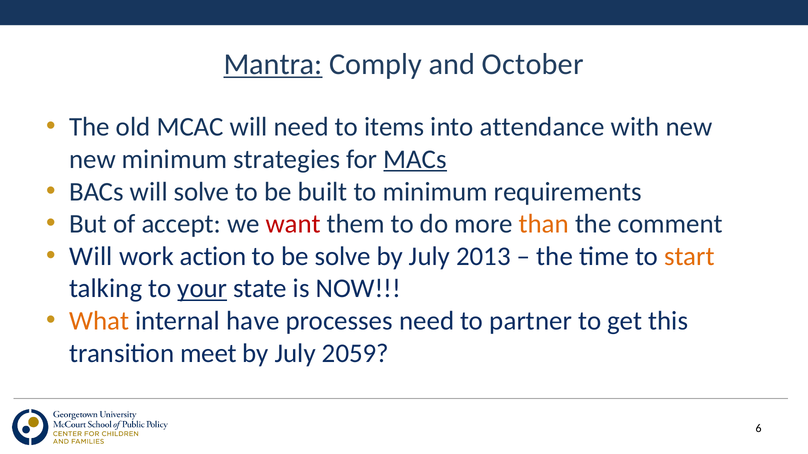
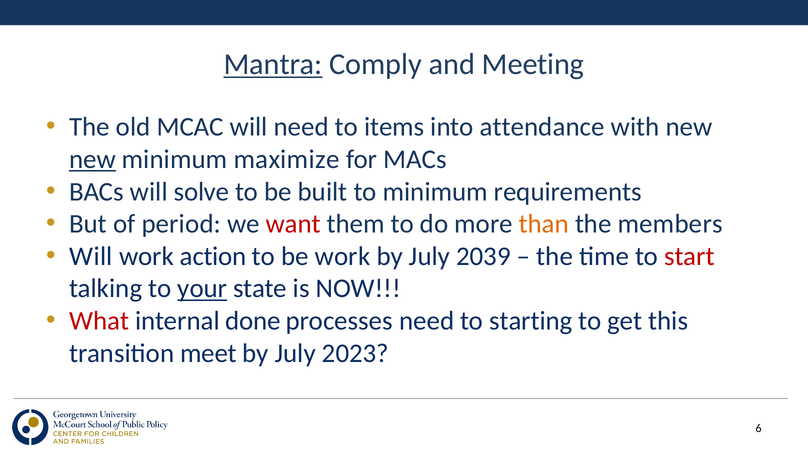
October: October -> Meeting
new at (93, 160) underline: none -> present
strategies: strategies -> maximize
MACs underline: present -> none
accept: accept -> period
comment: comment -> members
be solve: solve -> work
2013: 2013 -> 2039
start colour: orange -> red
What colour: orange -> red
have: have -> done
partner: partner -> starting
2059: 2059 -> 2023
